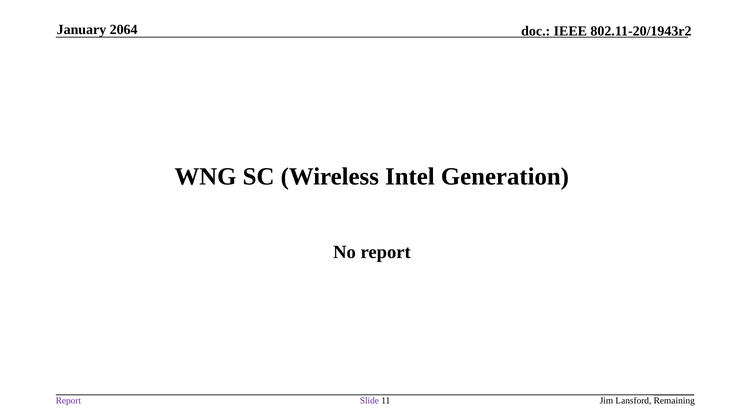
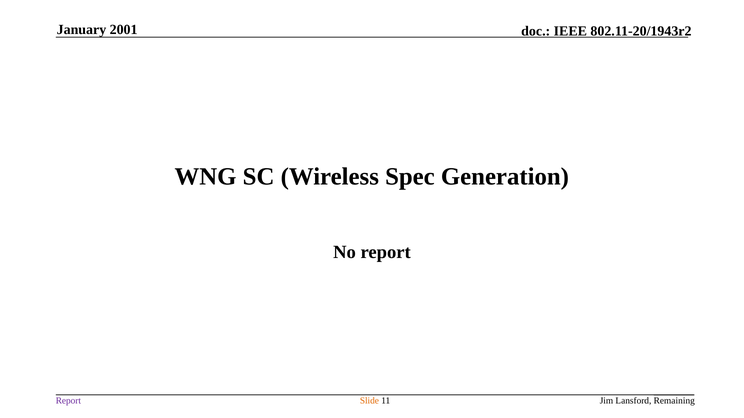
2064: 2064 -> 2001
Intel: Intel -> Spec
Slide colour: purple -> orange
